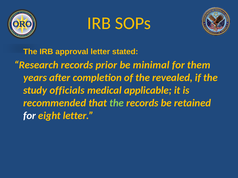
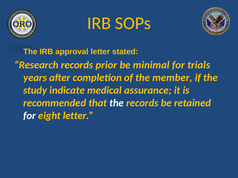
them: them -> trials
revealed: revealed -> member
officials: officials -> indicate
applicable: applicable -> assurance
the at (117, 103) colour: light green -> white
